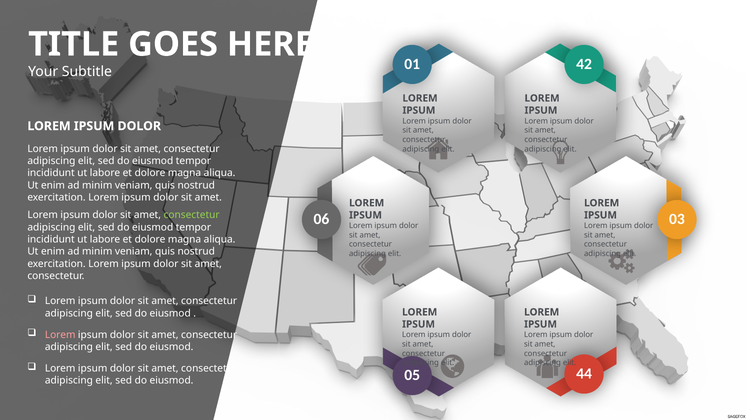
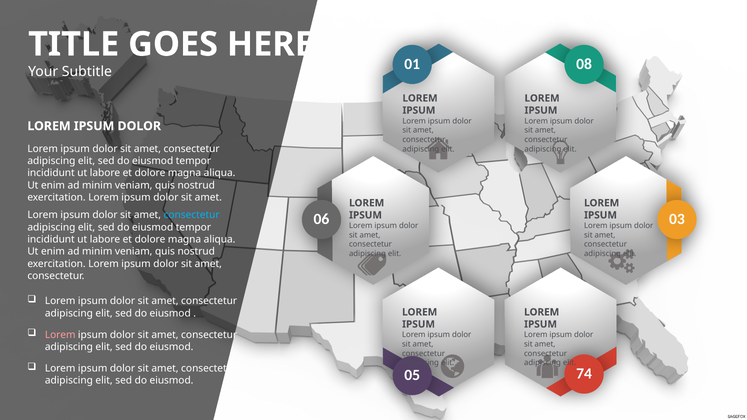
42: 42 -> 08
consectetur at (192, 215) colour: light green -> light blue
44: 44 -> 74
